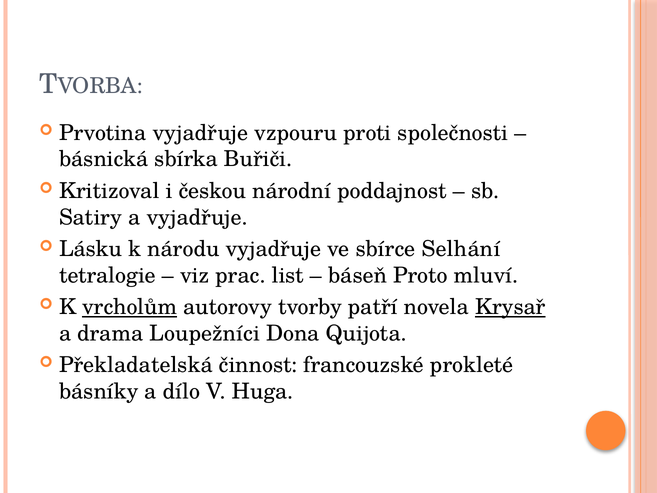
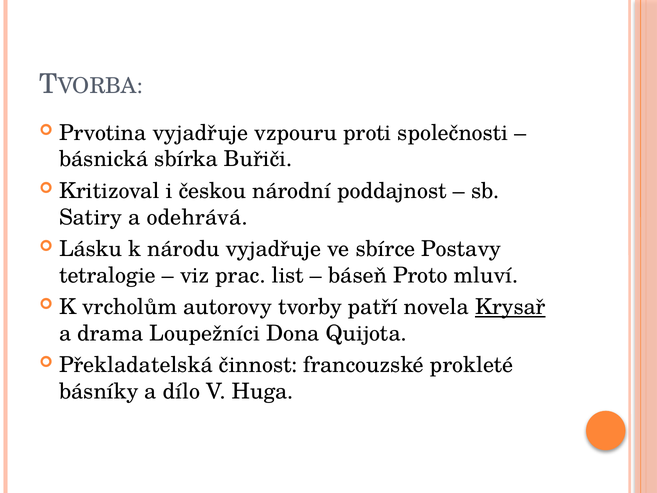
a vyjadřuje: vyjadřuje -> odehrává
Selhání: Selhání -> Postavy
vrcholům underline: present -> none
